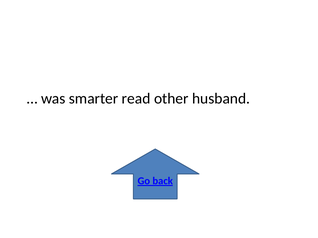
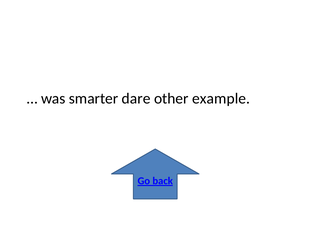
read: read -> dare
husband: husband -> example
